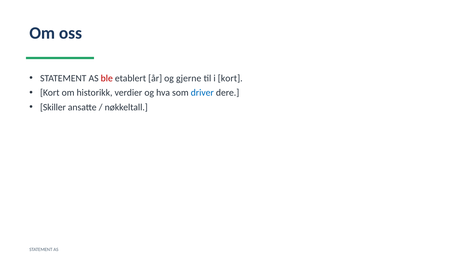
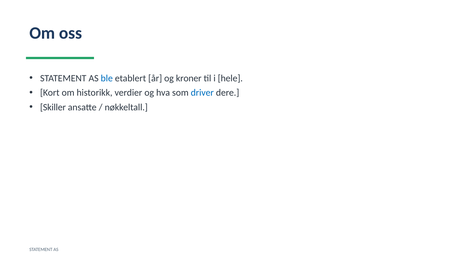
ble colour: red -> blue
gjerne: gjerne -> kroner
i kort: kort -> hele
